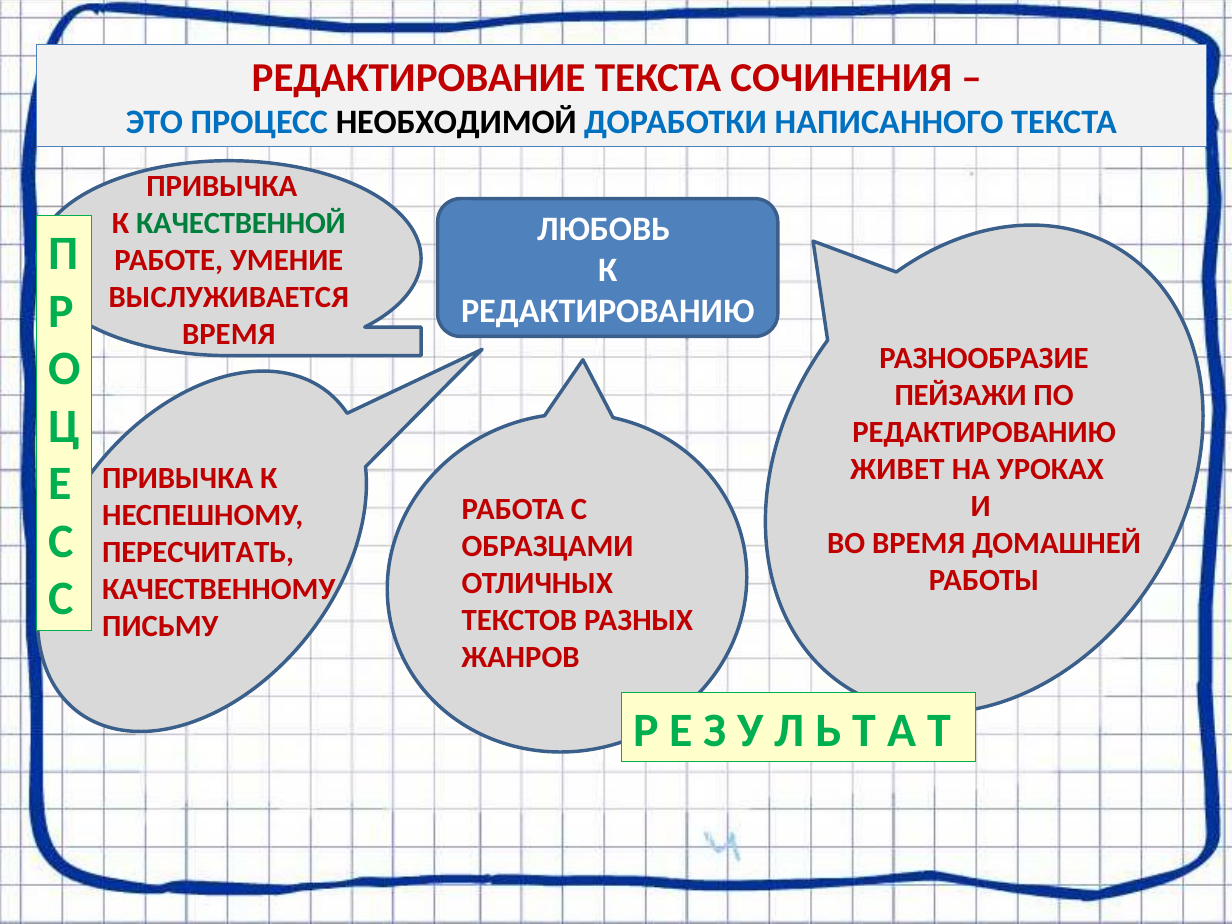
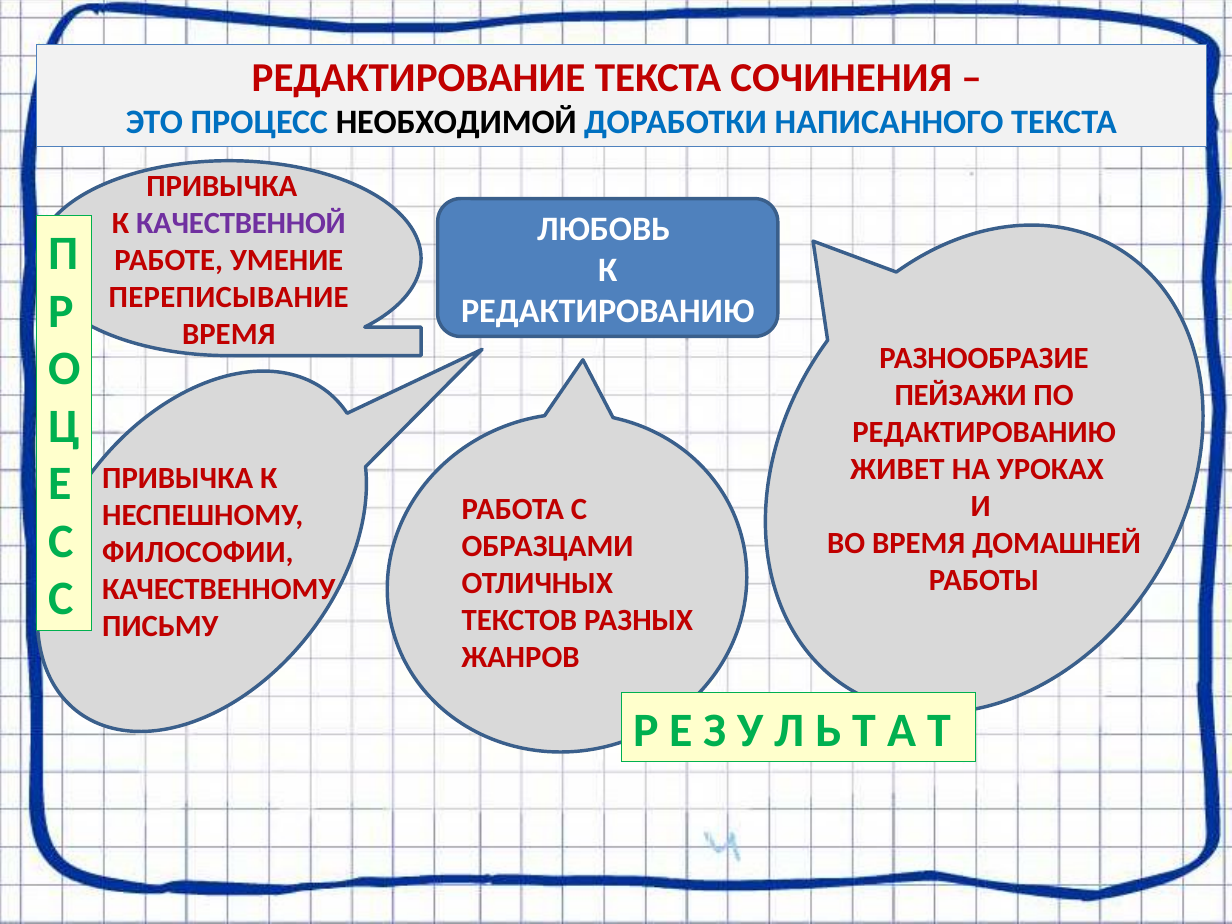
КАЧЕСТВЕННОЙ colour: green -> purple
ВЫСЛУЖИВАЕТСЯ: ВЫСЛУЖИВАЕТСЯ -> ПЕРЕПИСЫВАНИЕ
ПЕРЕСЧИТАТЬ: ПЕРЕСЧИТАТЬ -> ФИЛОСОФИИ
